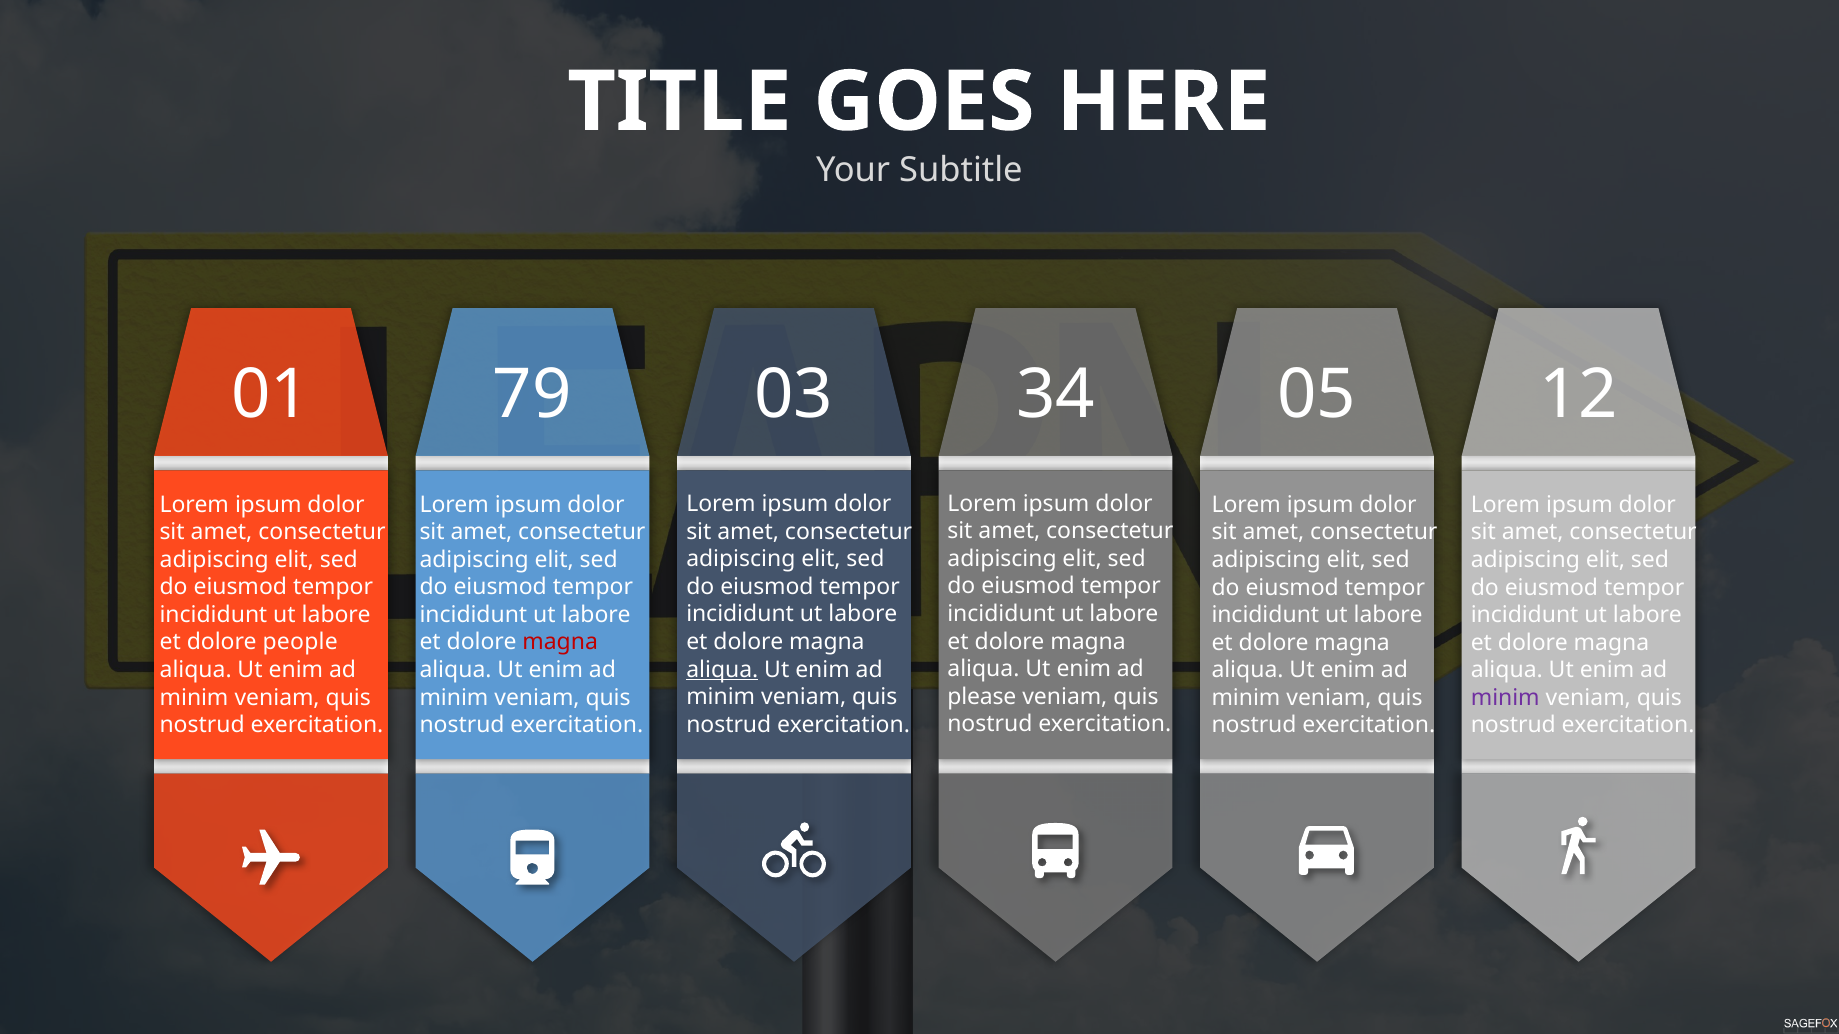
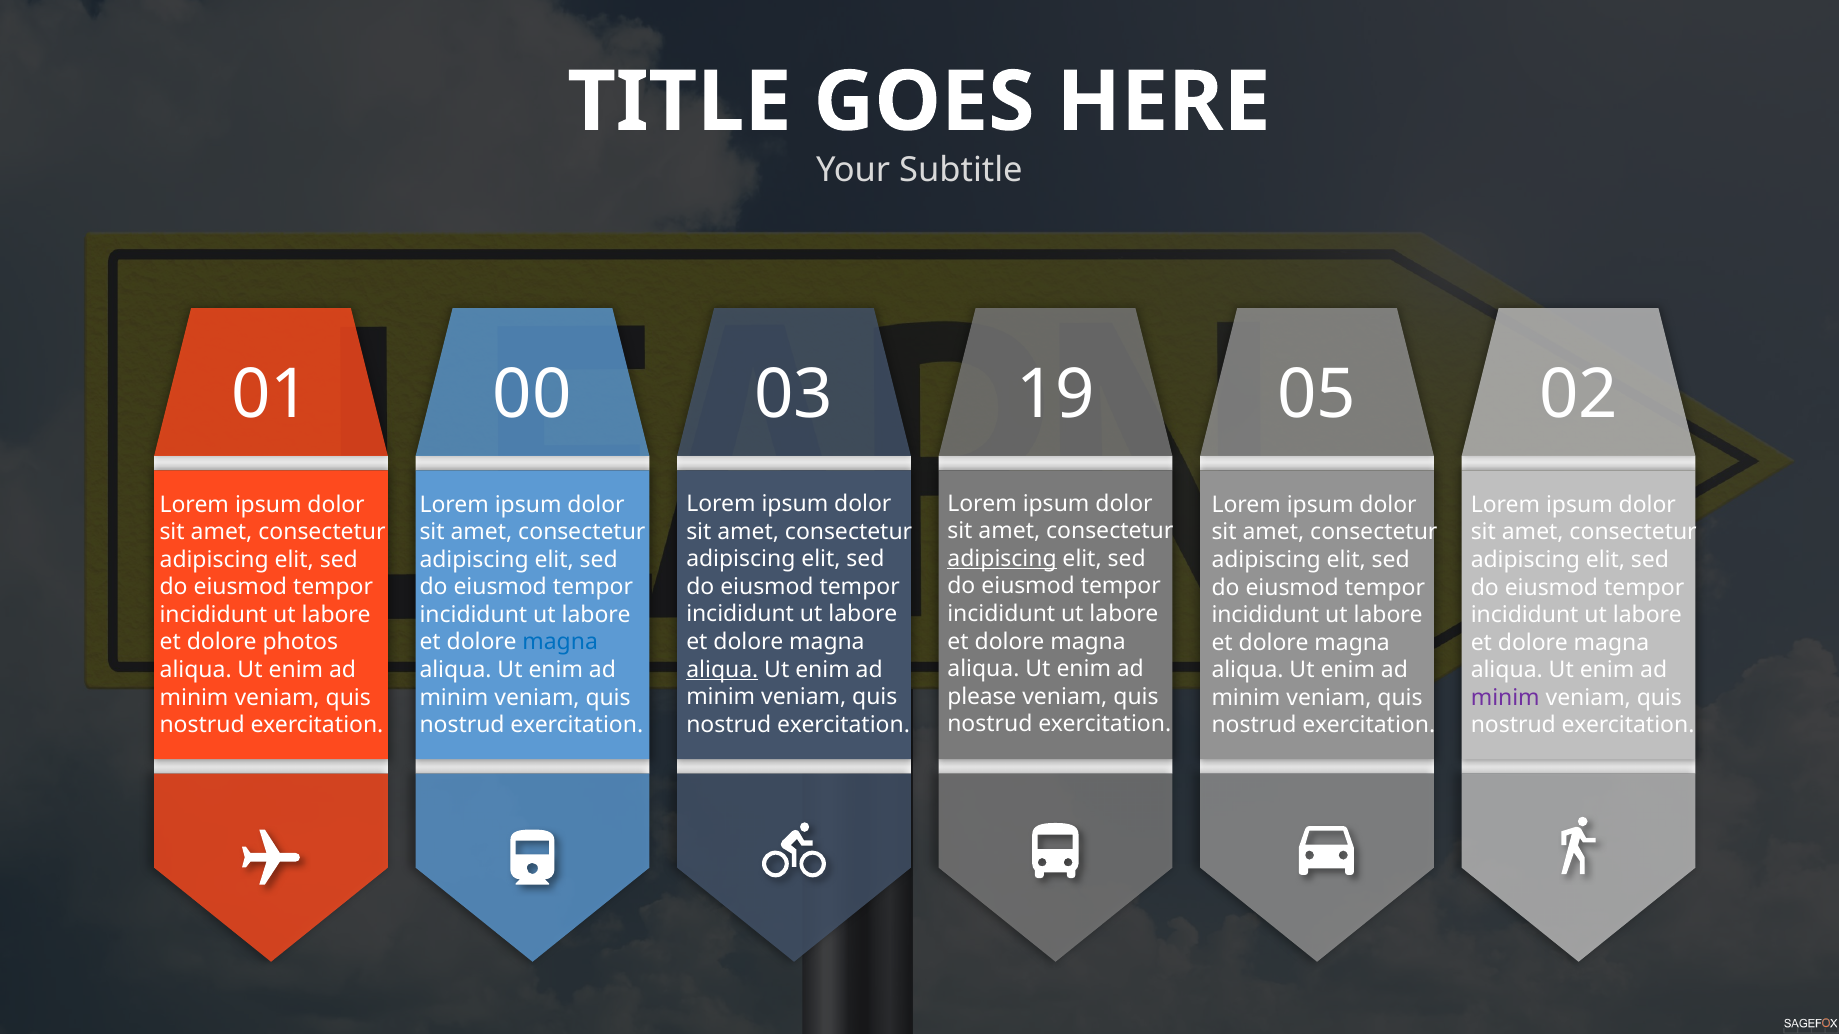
79: 79 -> 00
34: 34 -> 19
12: 12 -> 02
adipiscing at (1002, 559) underline: none -> present
people: people -> photos
magna at (560, 643) colour: red -> blue
